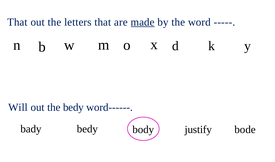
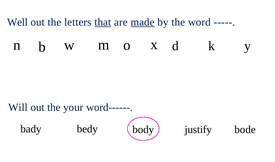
That at (17, 22): That -> Well
that at (103, 22) underline: none -> present
the bedy: bedy -> your
